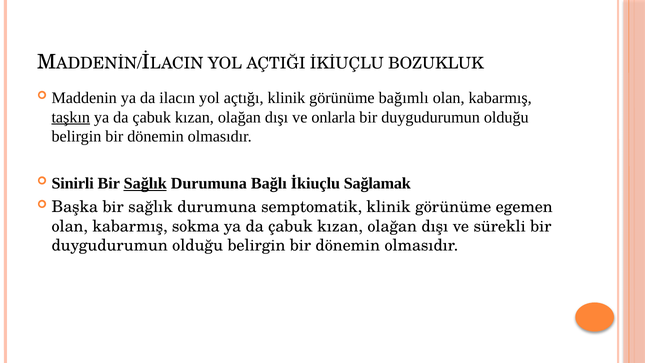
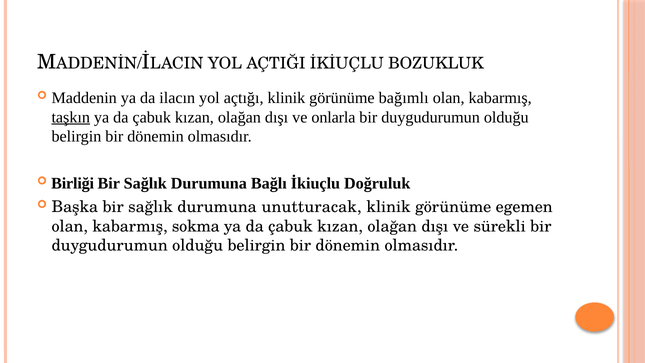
Sinirli: Sinirli -> Birliği
Sağlık at (145, 183) underline: present -> none
Sağlamak: Sağlamak -> Doğruluk
semptomatik: semptomatik -> unutturacak
